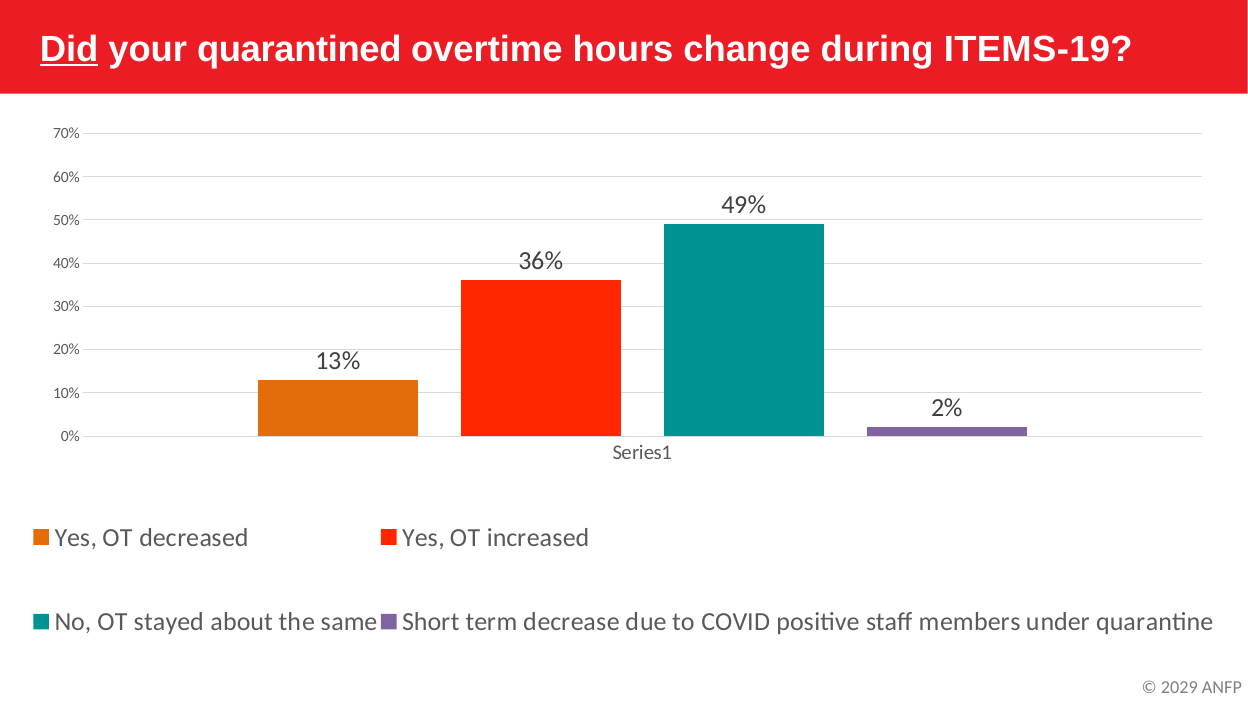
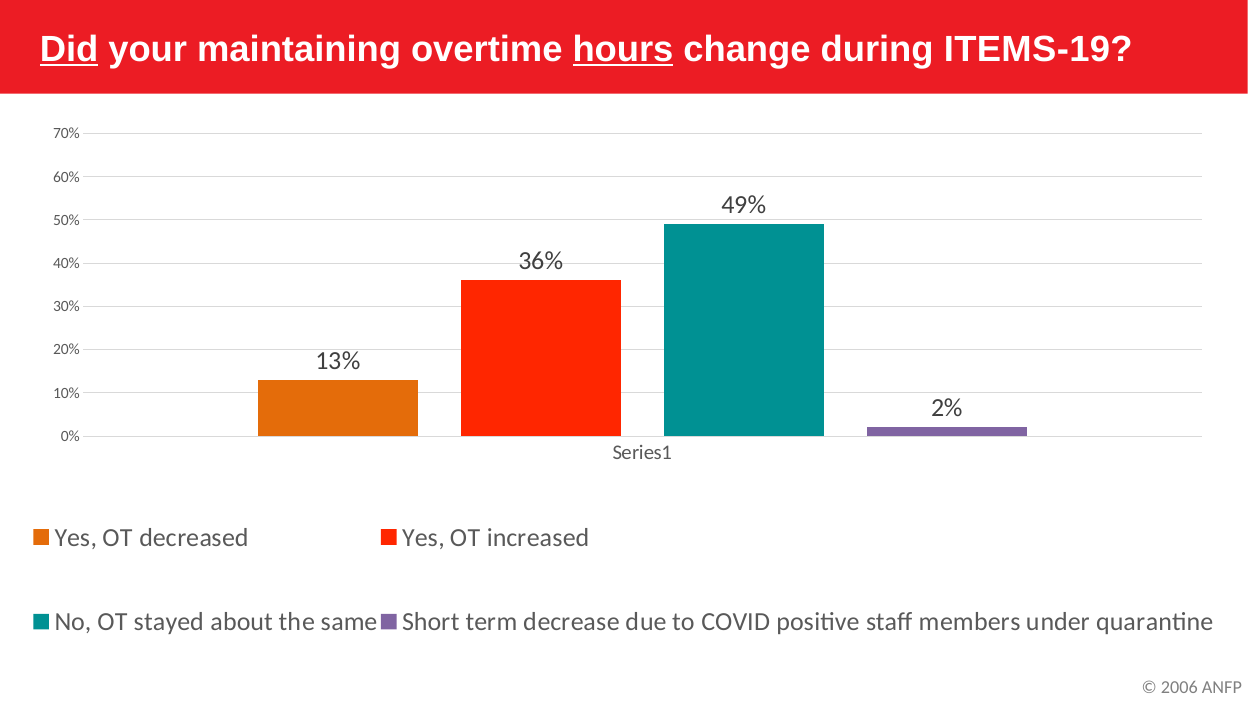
quarantined: quarantined -> maintaining
hours underline: none -> present
2029: 2029 -> 2006
